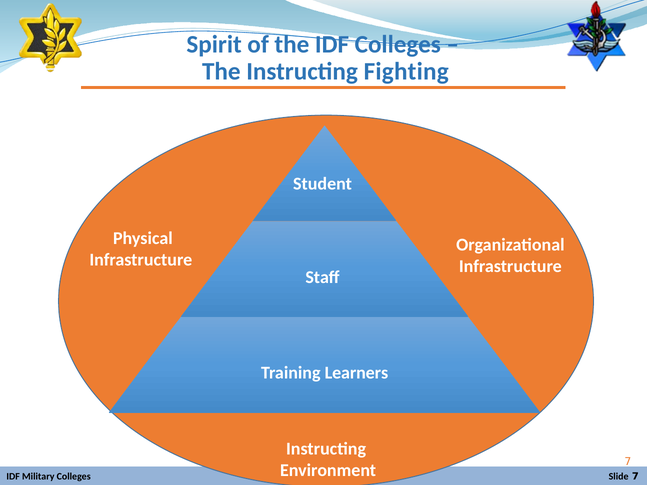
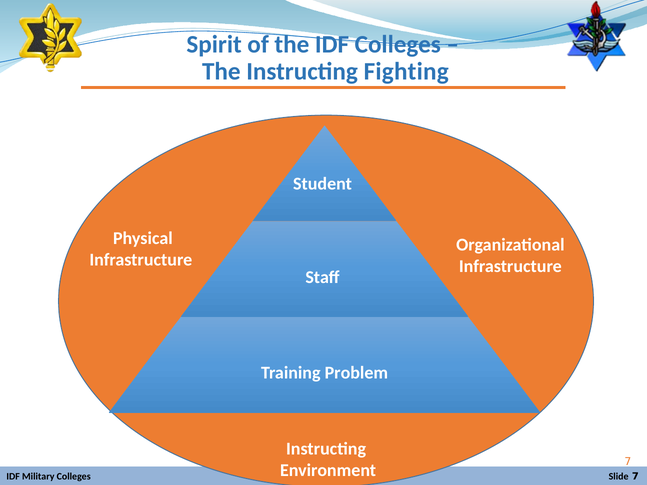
Learners: Learners -> Problem
